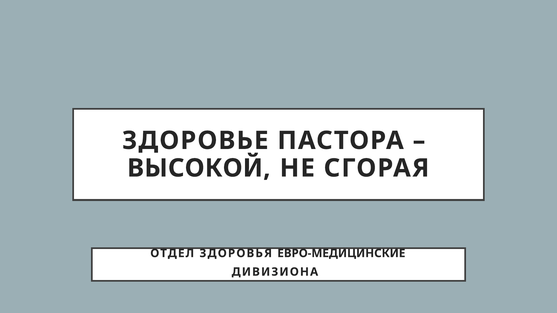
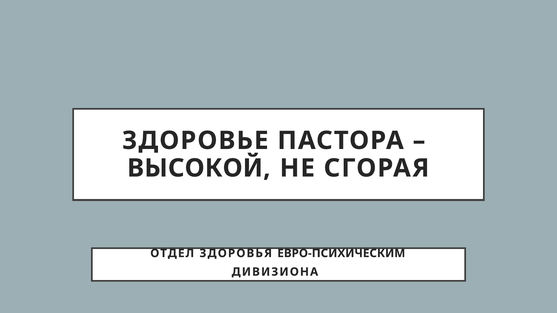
ЕВРО-МЕДИЦИНСКИЕ: ЕВРО-МЕДИЦИНСКИЕ -> ЕВРО-ПСИХИЧЕСКИМ
